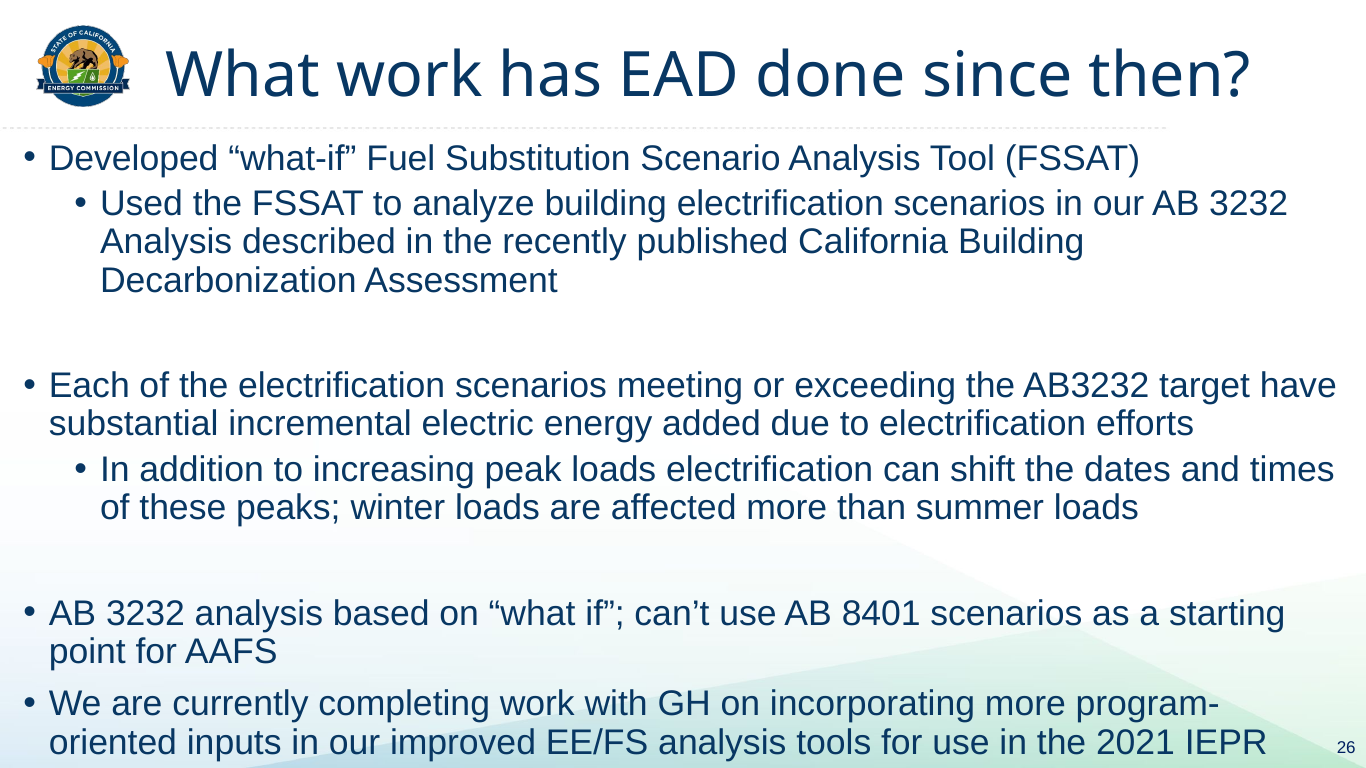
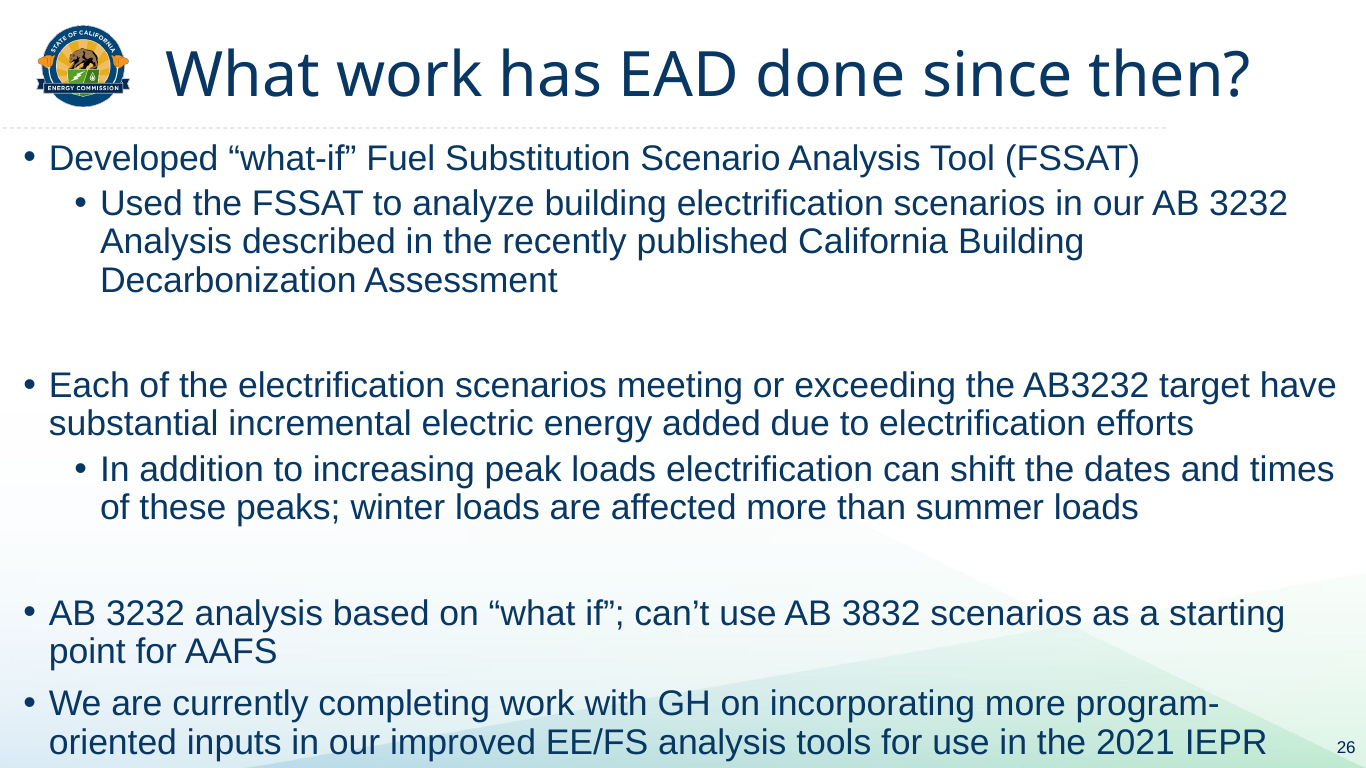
8401: 8401 -> 3832
